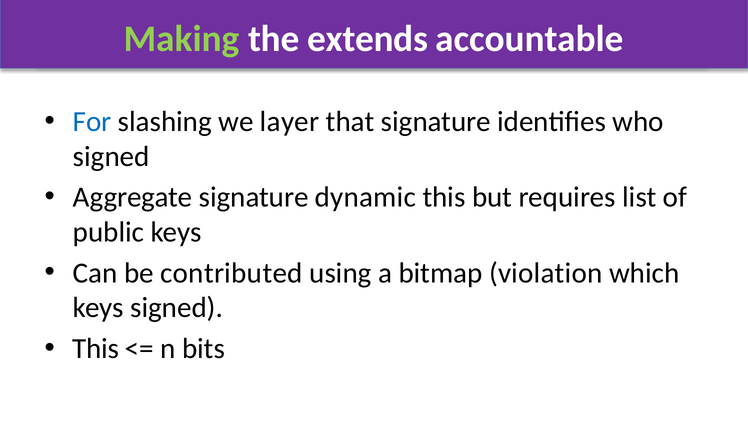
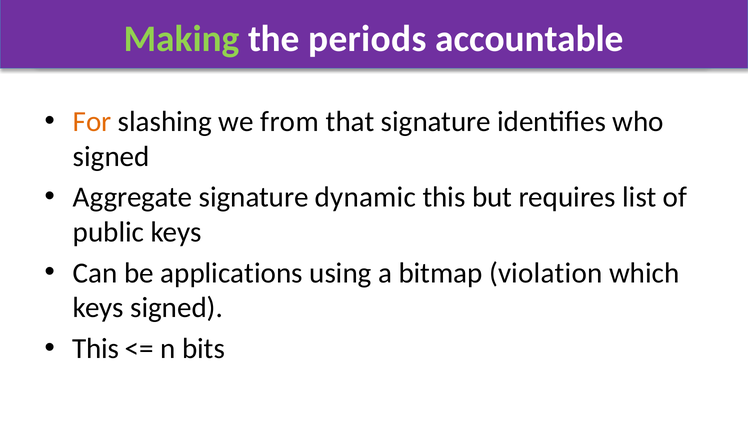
extends: extends -> periods
For colour: blue -> orange
layer: layer -> from
contributed: contributed -> applications
